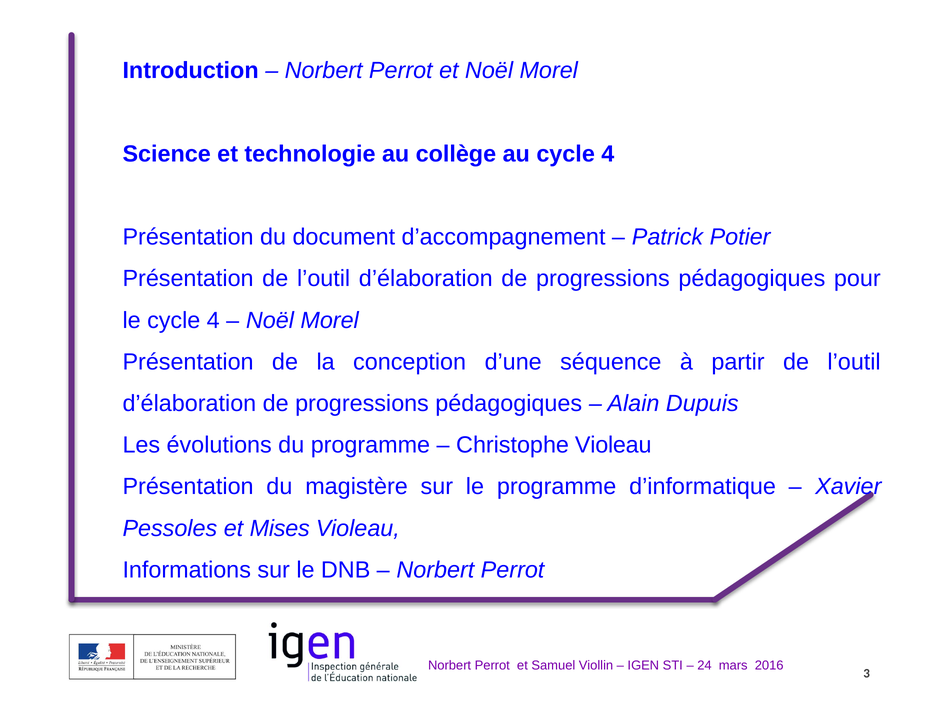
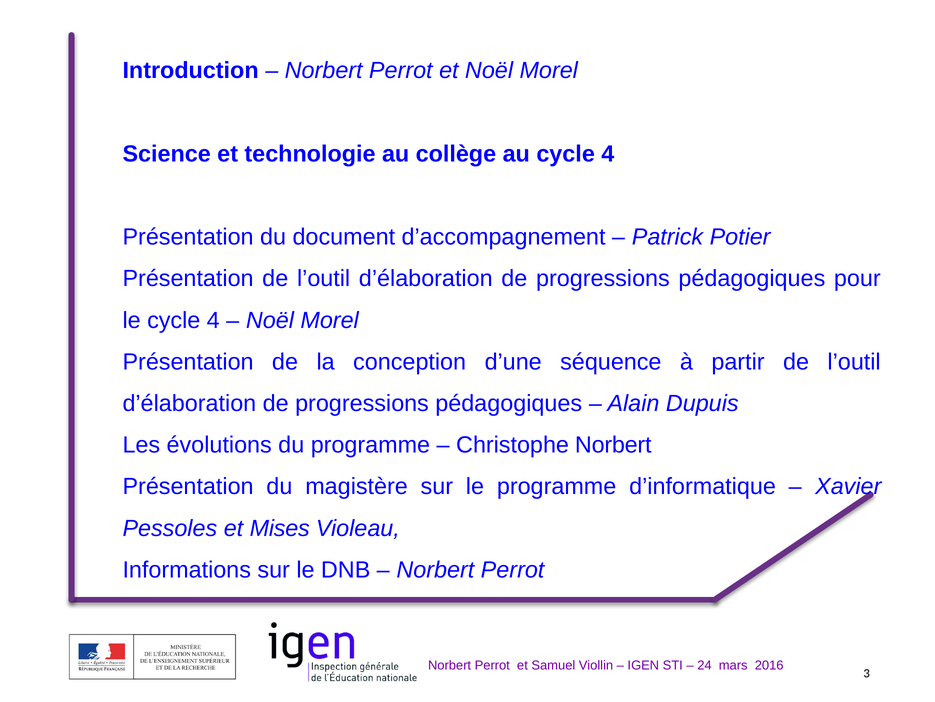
Christophe Violeau: Violeau -> Norbert
